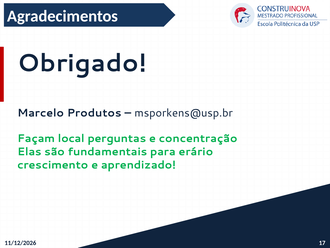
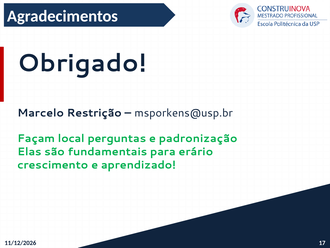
Produtos: Produtos -> Restrição
concentração: concentração -> padronização
